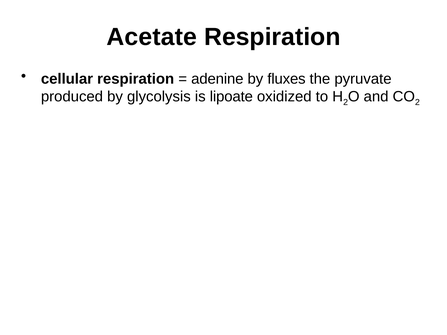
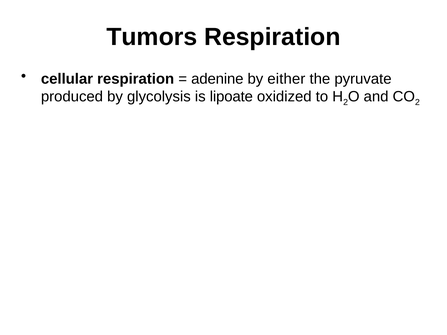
Acetate: Acetate -> Tumors
fluxes: fluxes -> either
